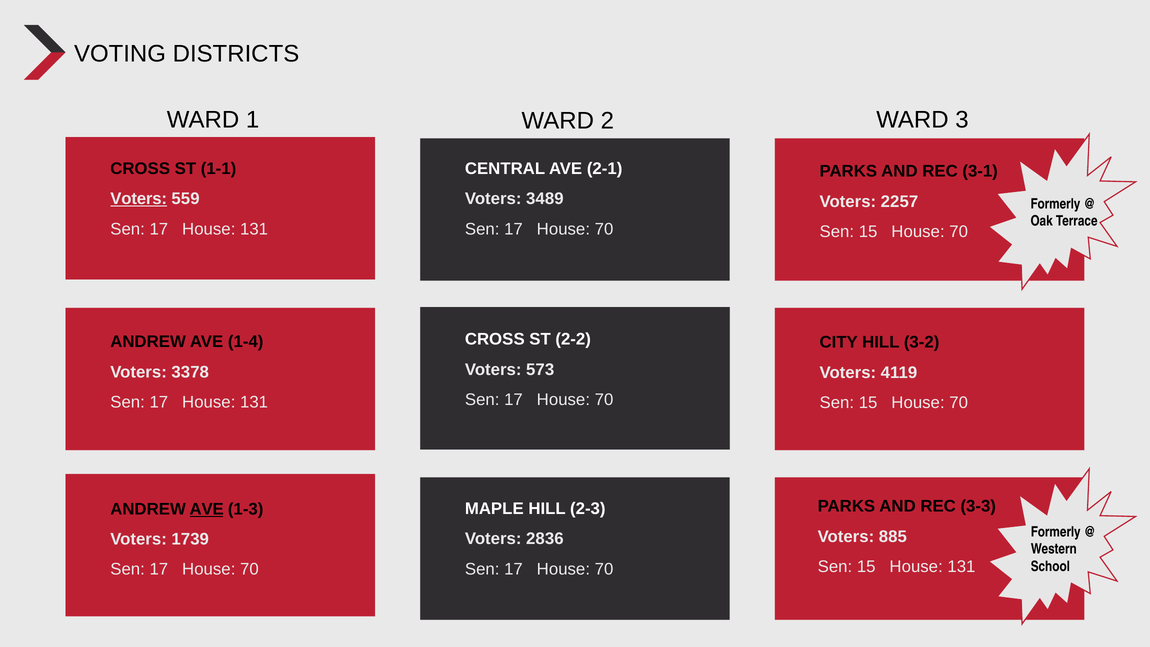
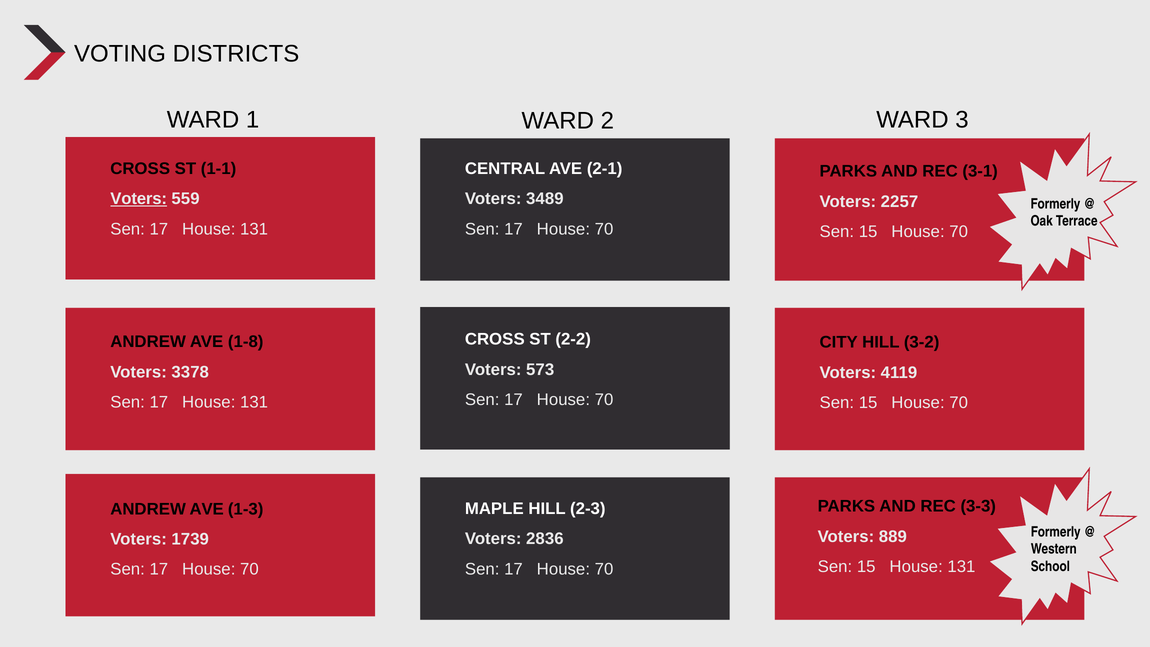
1-4: 1-4 -> 1-8
AVE at (207, 509) underline: present -> none
885: 885 -> 889
